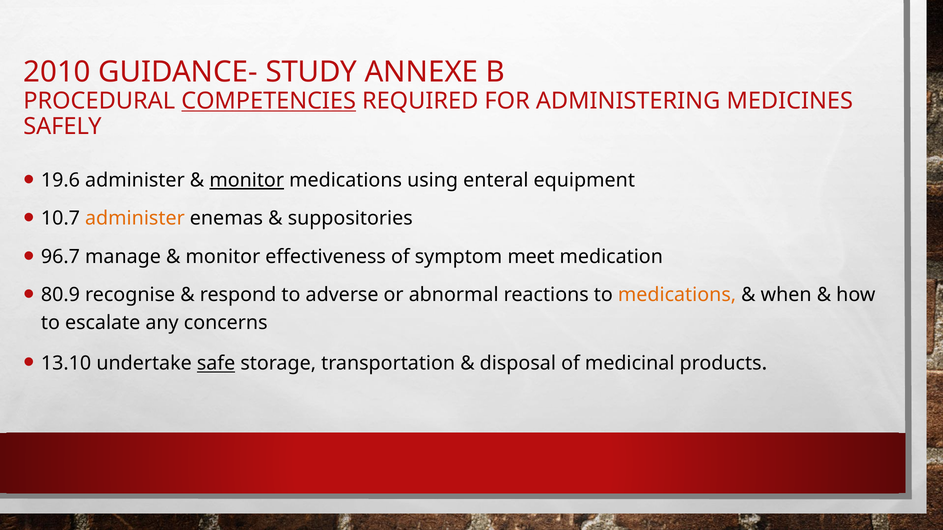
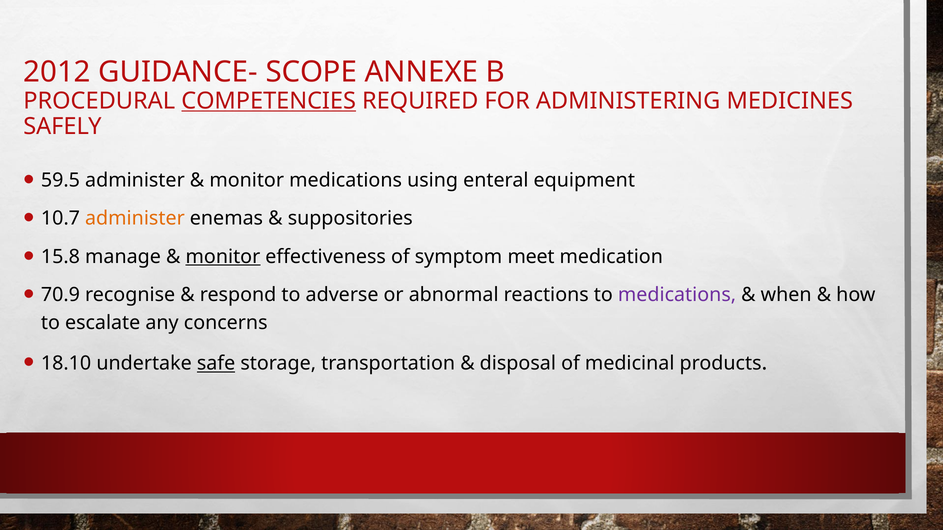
2010: 2010 -> 2012
STUDY: STUDY -> SCOPE
19.6: 19.6 -> 59.5
monitor at (247, 181) underline: present -> none
96.7: 96.7 -> 15.8
monitor at (223, 257) underline: none -> present
80.9: 80.9 -> 70.9
medications at (677, 295) colour: orange -> purple
13.10: 13.10 -> 18.10
